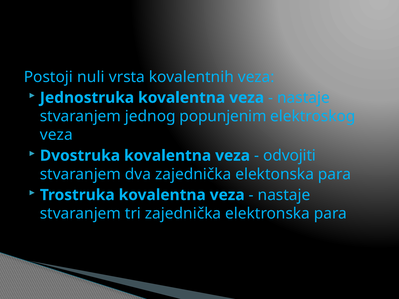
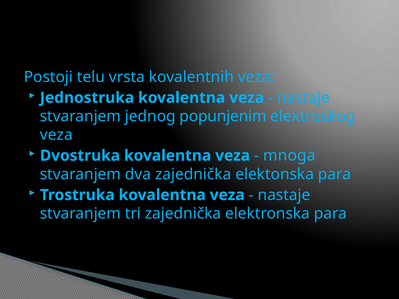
nuli: nuli -> telu
odvojiti: odvojiti -> mnoga
